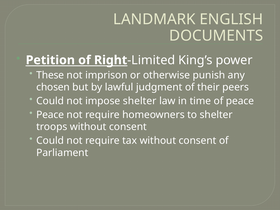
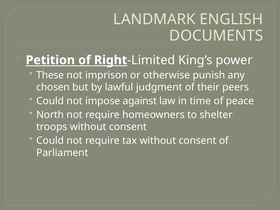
impose shelter: shelter -> against
Peace at (50, 115): Peace -> North
